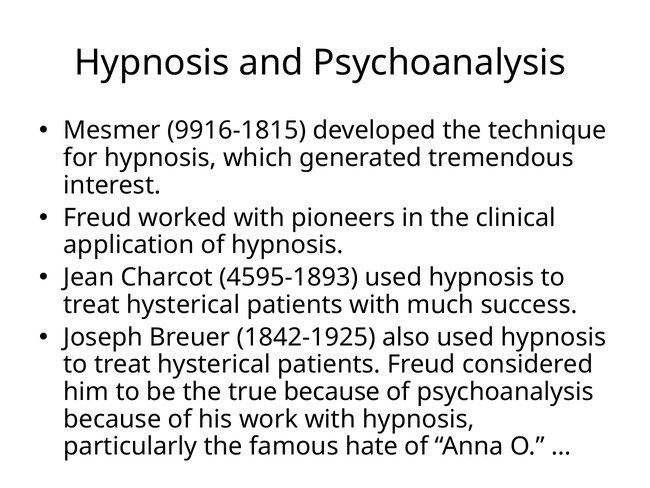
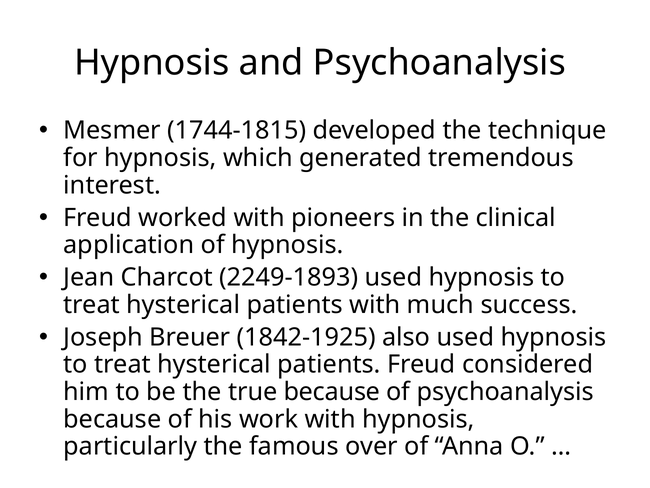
9916-1815: 9916-1815 -> 1744-1815
4595-1893: 4595-1893 -> 2249-1893
hate: hate -> over
